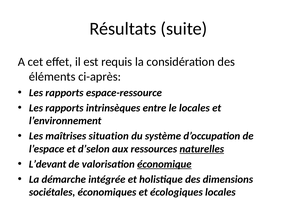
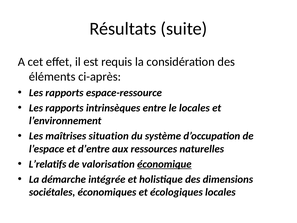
d’selon: d’selon -> d’entre
naturelles underline: present -> none
L’devant: L’devant -> L’relatifs
